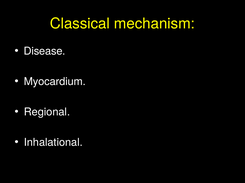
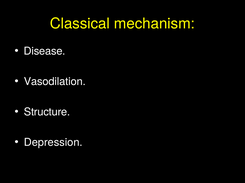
Myocardium: Myocardium -> Vasodilation
Regional: Regional -> Structure
Inhalational: Inhalational -> Depression
